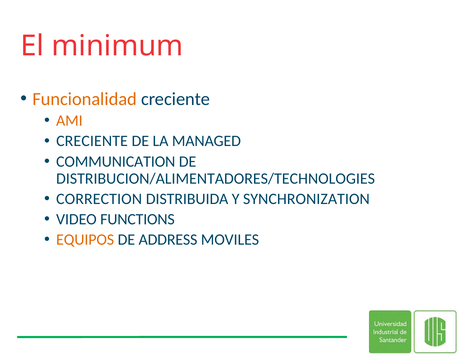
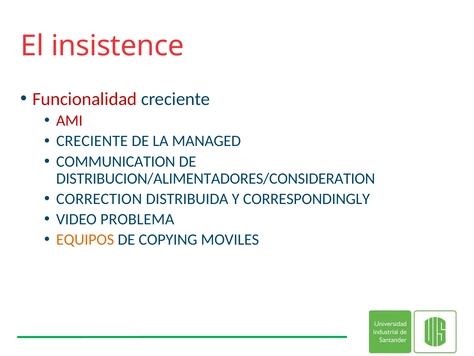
minimum: minimum -> insistence
Funcionalidad colour: orange -> red
AMI colour: orange -> red
DISTRIBUCION/ALIMENTADORES/TECHNOLOGIES: DISTRIBUCION/ALIMENTADORES/TECHNOLOGIES -> DISTRIBUCION/ALIMENTADORES/CONSIDERATION
SYNCHRONIZATION: SYNCHRONIZATION -> CORRESPONDINGLY
FUNCTIONS: FUNCTIONS -> PROBLEMA
ADDRESS: ADDRESS -> COPYING
